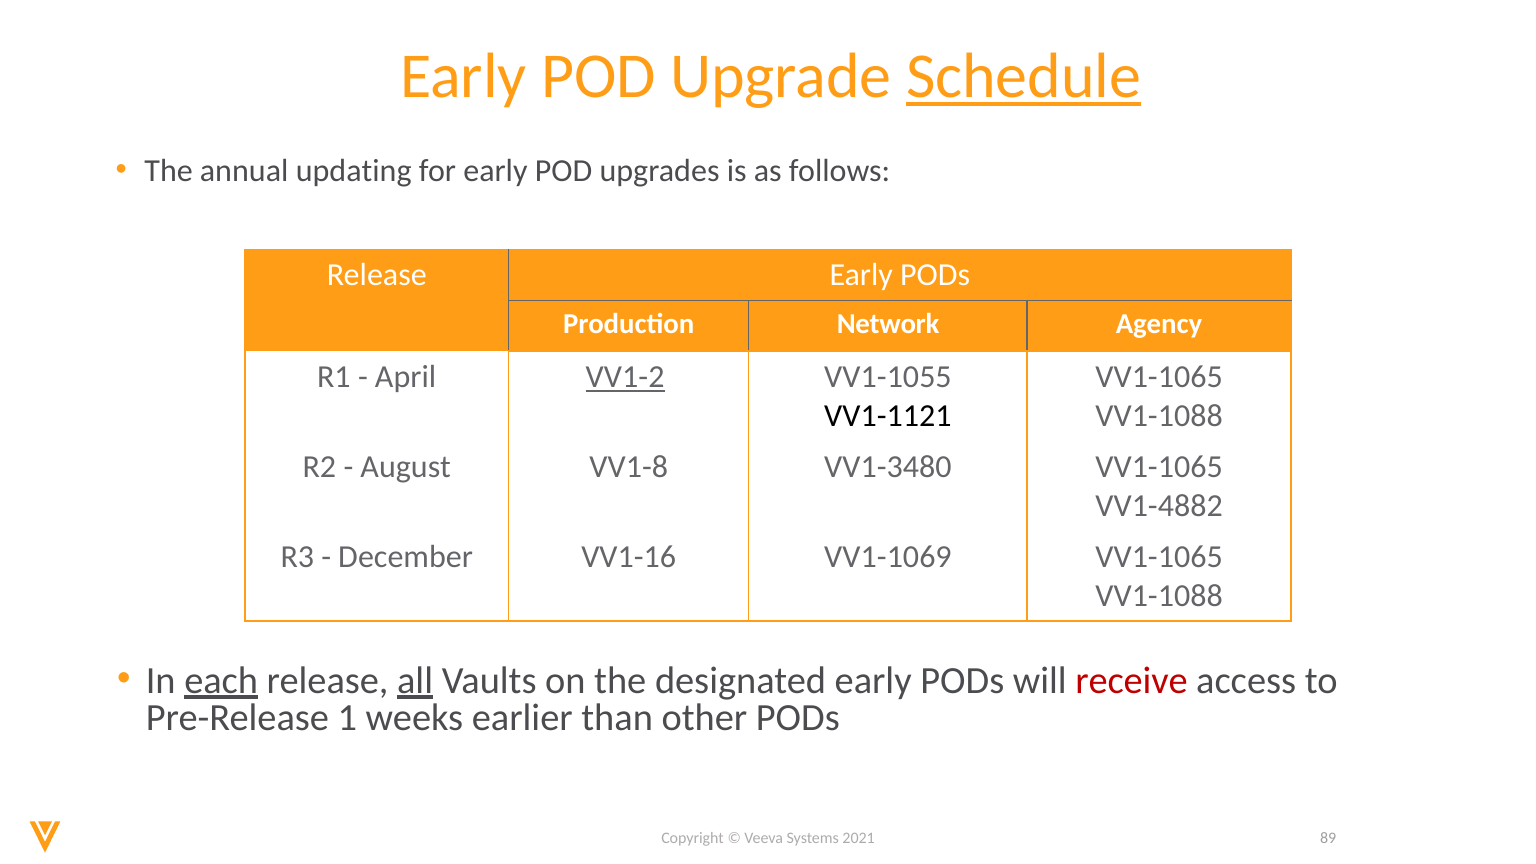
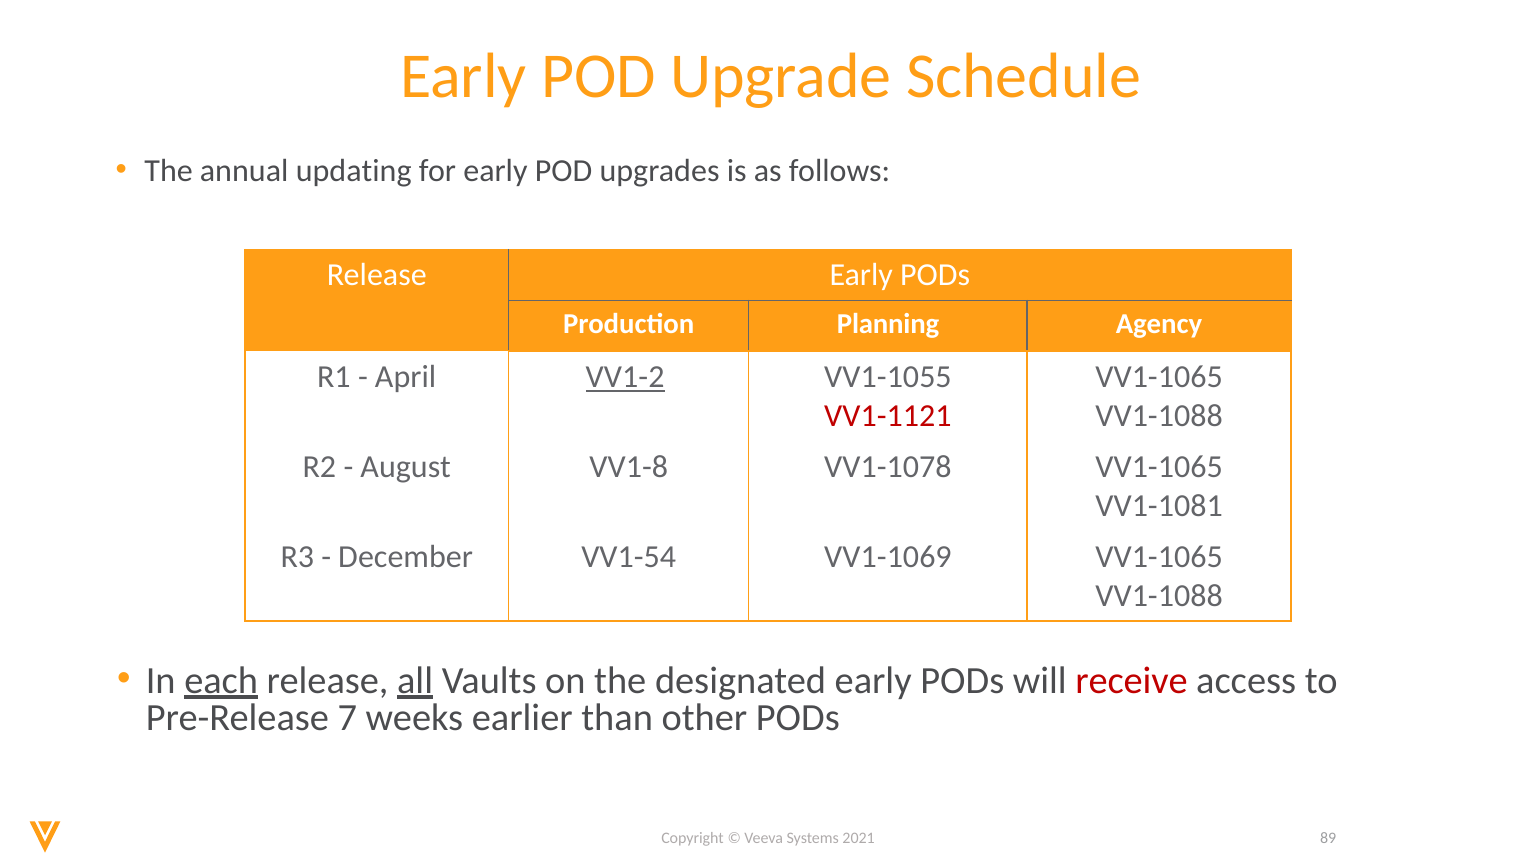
Schedule underline: present -> none
Network: Network -> Planning
VV1-1121 colour: black -> red
VV1-3480: VV1-3480 -> VV1-1078
VV1-4882: VV1-4882 -> VV1-1081
VV1-16: VV1-16 -> VV1-54
1: 1 -> 7
